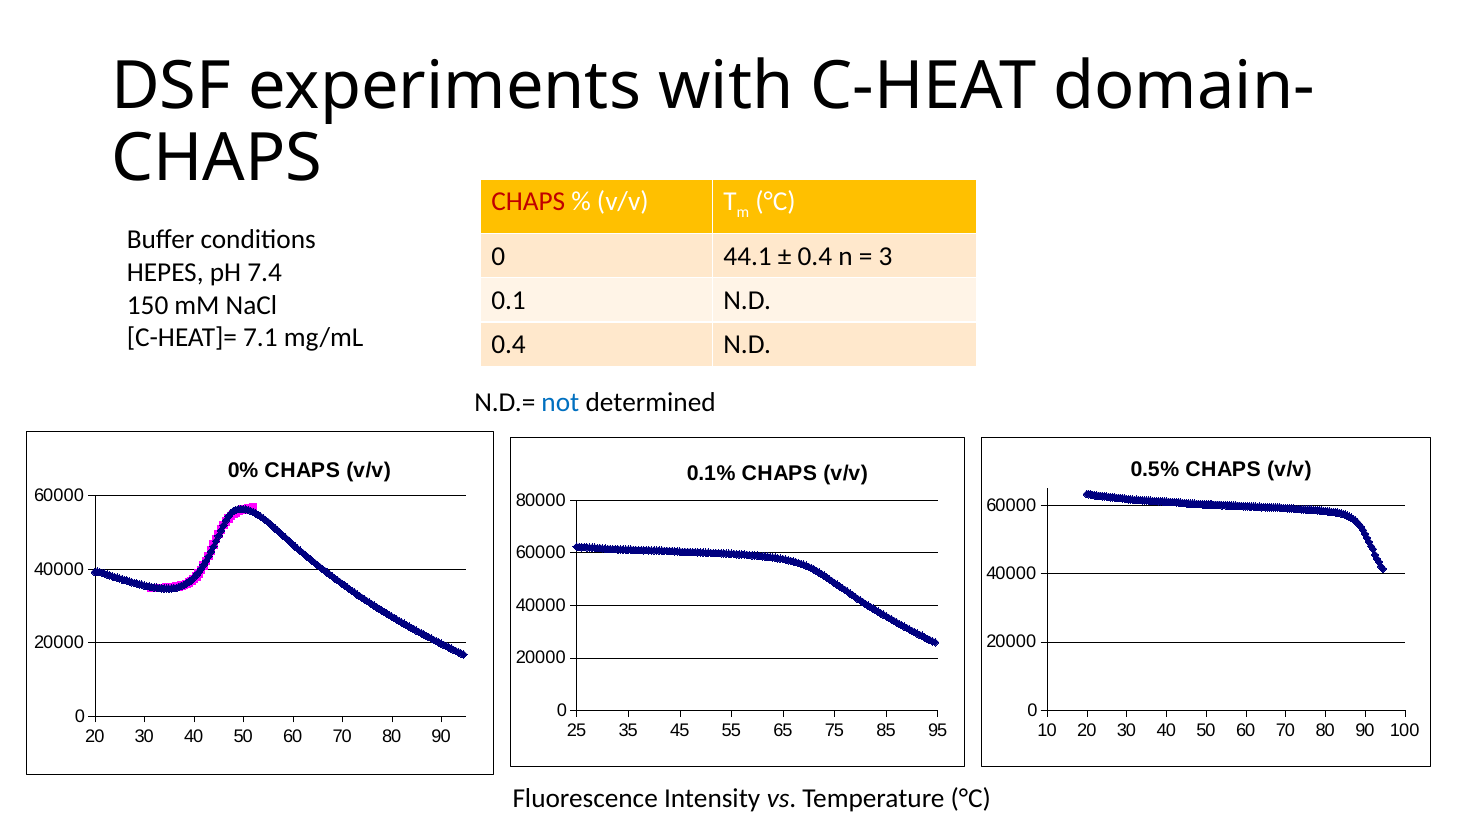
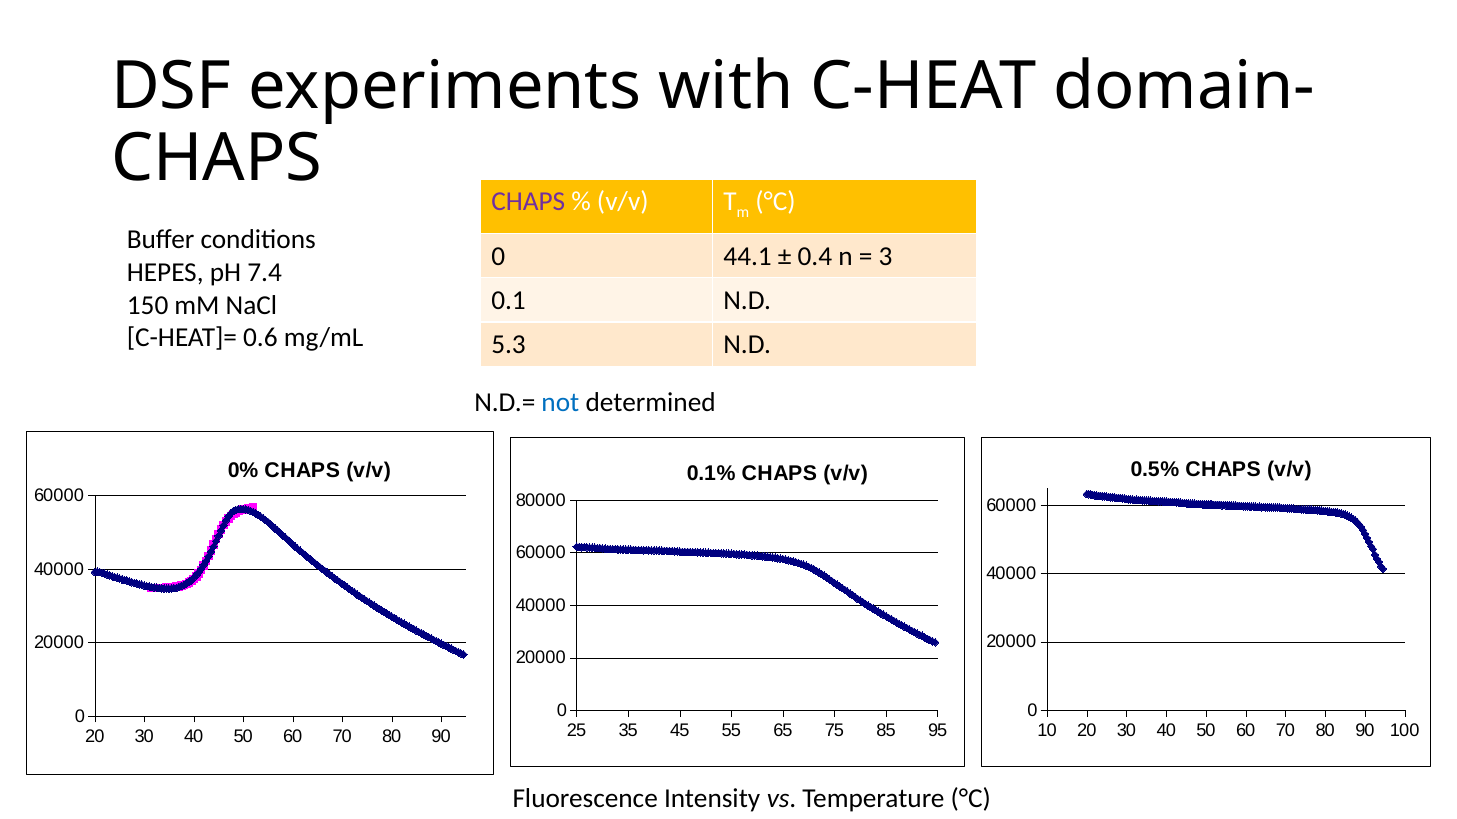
CHAPS at (528, 201) colour: red -> purple
7.1: 7.1 -> 0.6
0.4 at (508, 345): 0.4 -> 5.3
